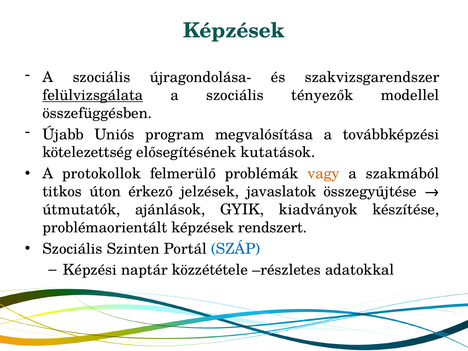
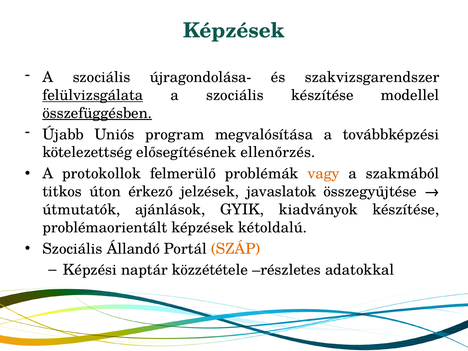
szociális tényezők: tényezők -> készítése
összefüggésben underline: none -> present
kutatások: kutatások -> ellenőrzés
rendszert: rendszert -> kétoldalú
Szinten: Szinten -> Állandó
SZÁP colour: blue -> orange
